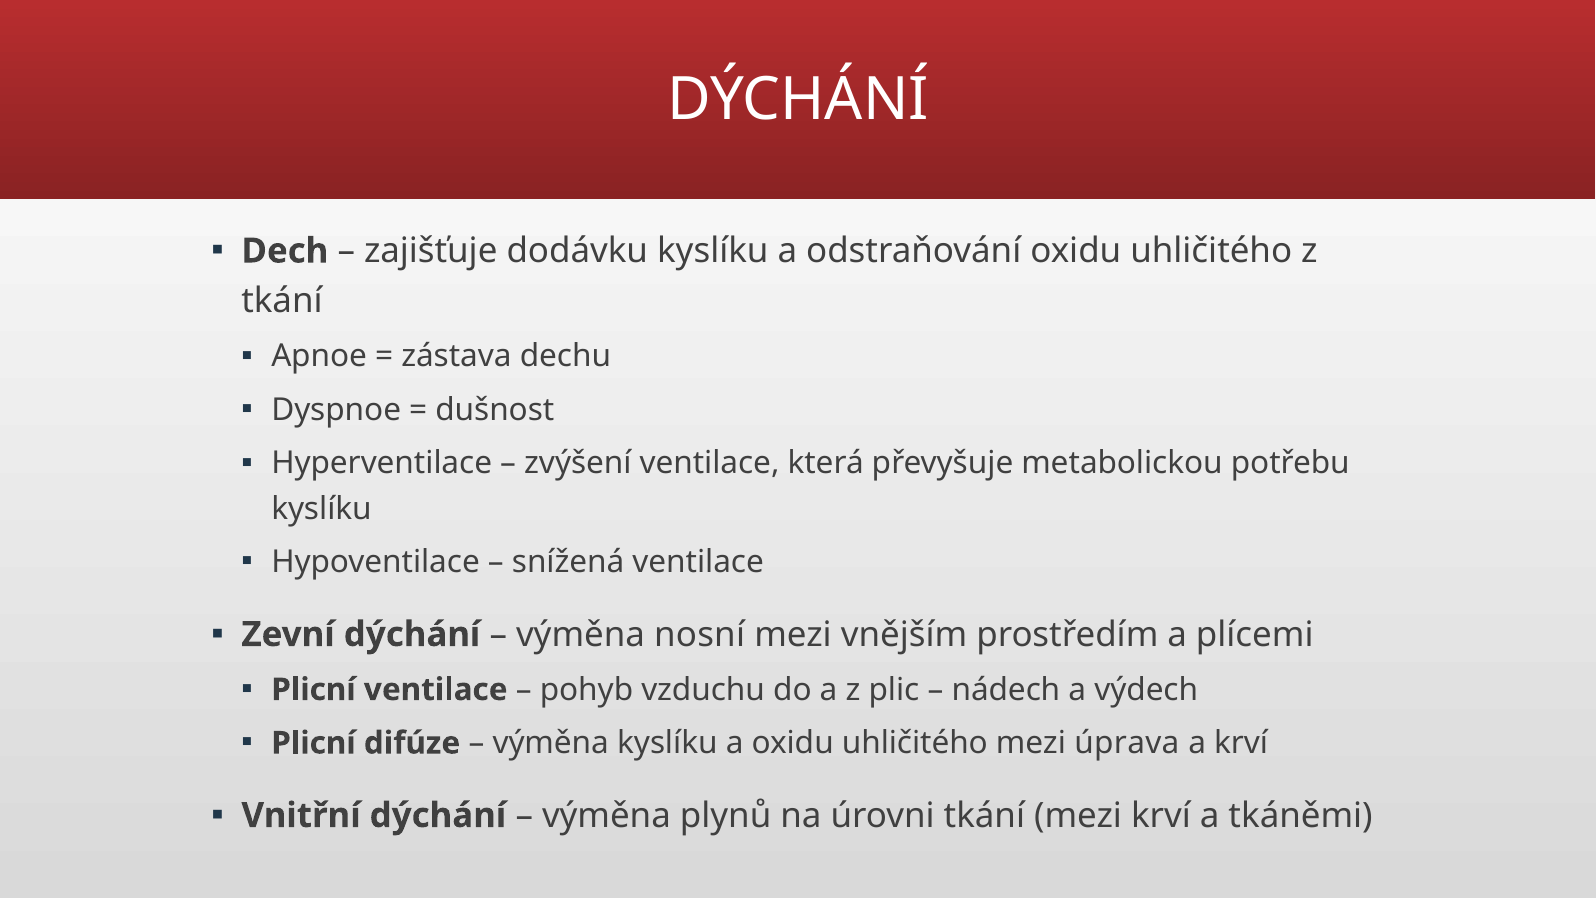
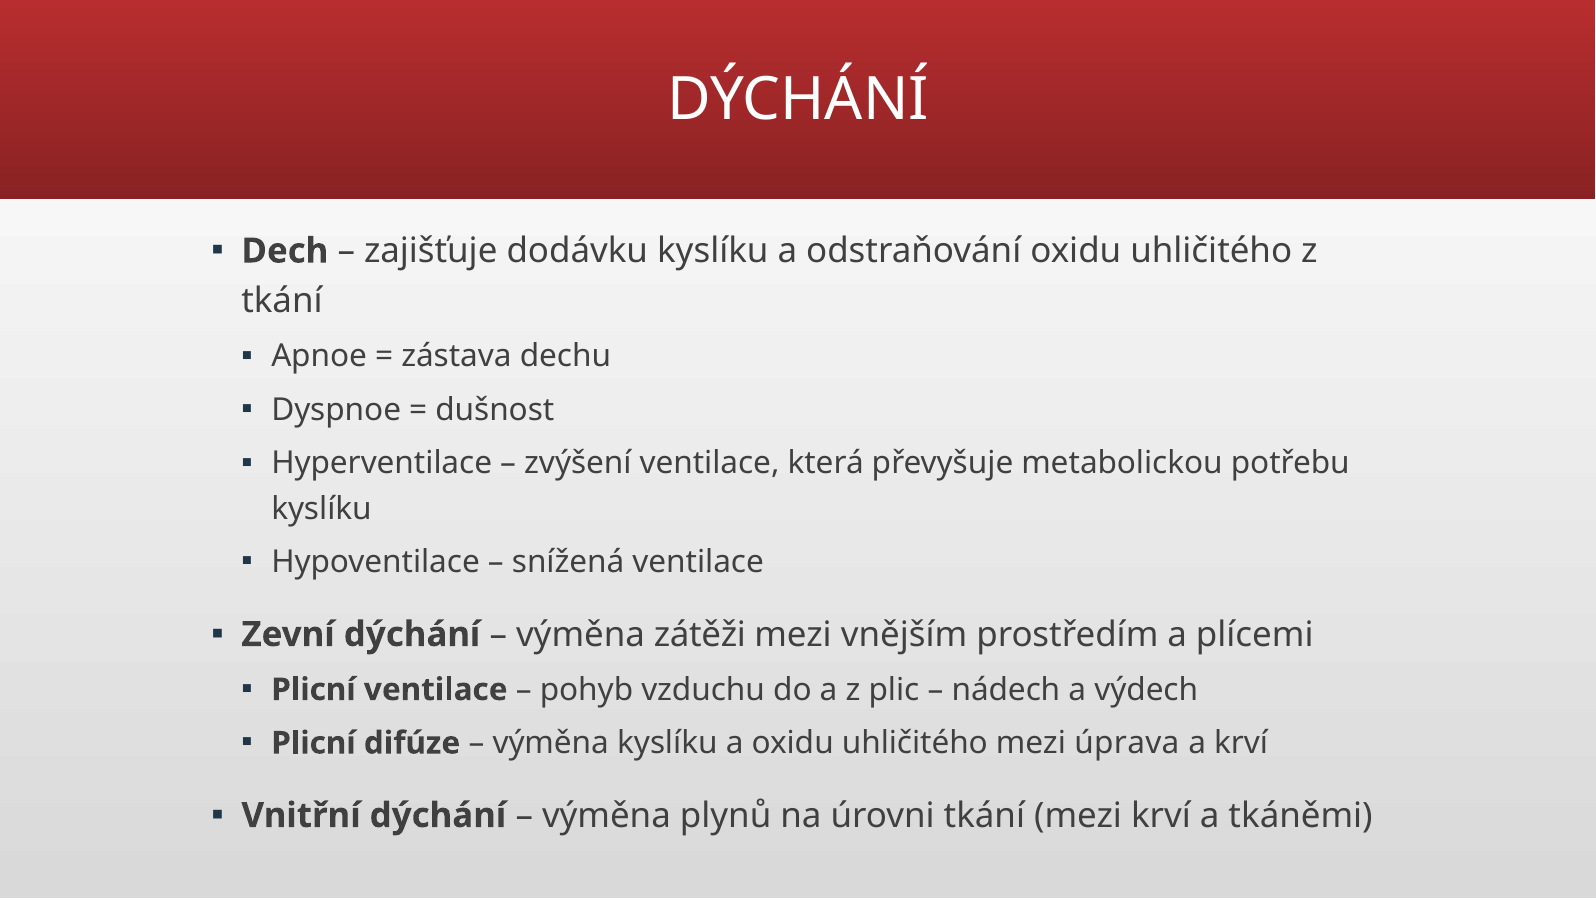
nosní: nosní -> zátěži
